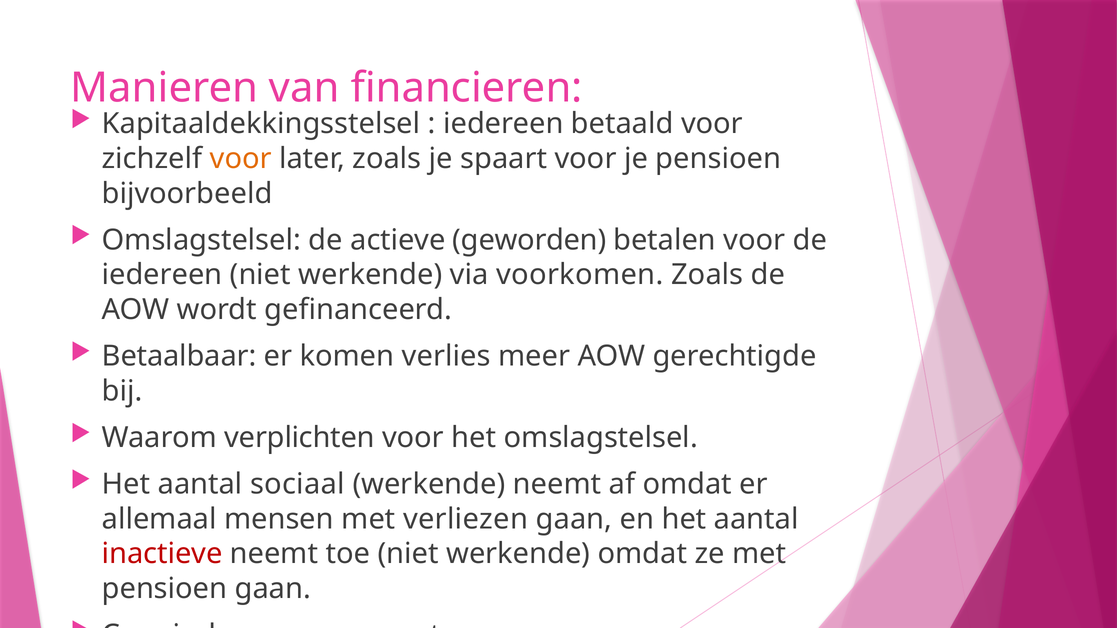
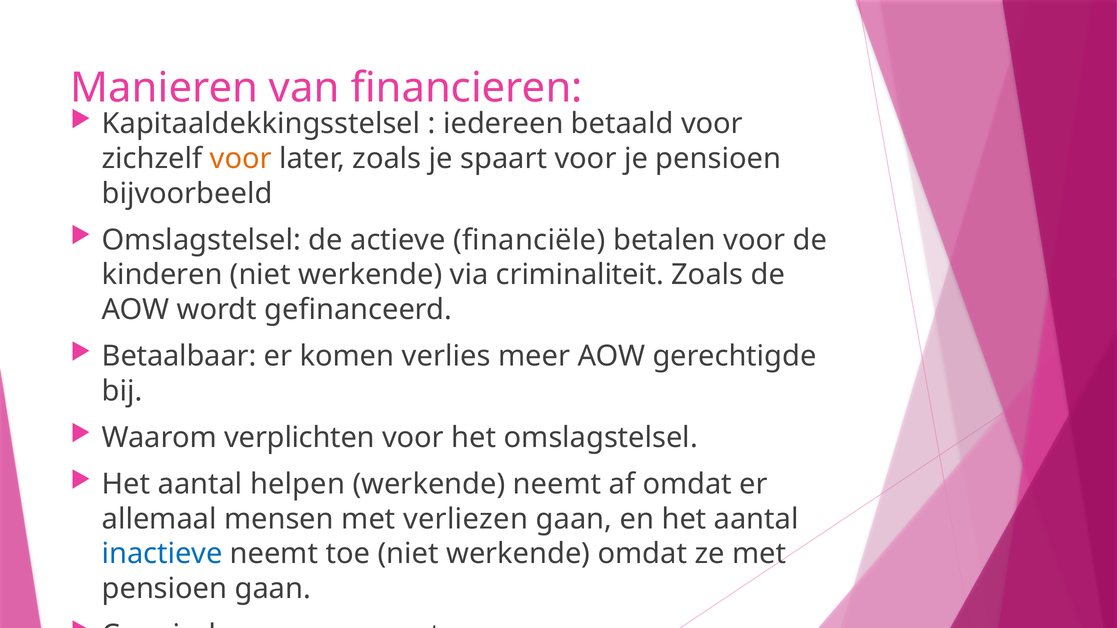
geworden: geworden -> financiële
iedereen at (162, 275): iedereen -> kinderen
voorkomen: voorkomen -> criminaliteit
sociaal: sociaal -> helpen
inactieve colour: red -> blue
